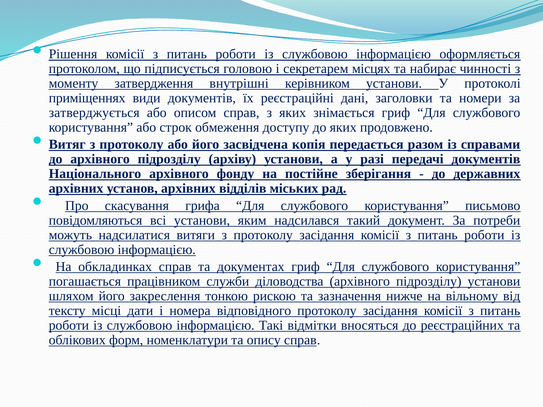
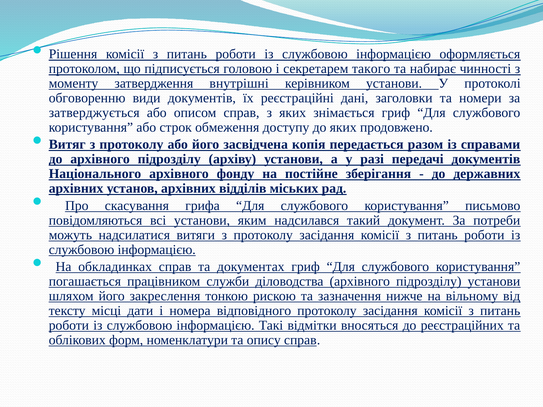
місцях: місцях -> такого
приміщеннях: приміщеннях -> обговоренню
